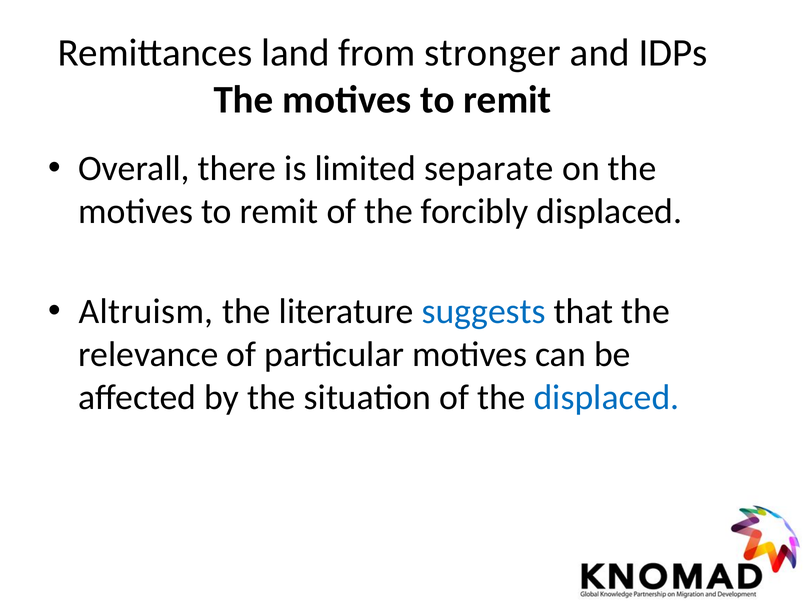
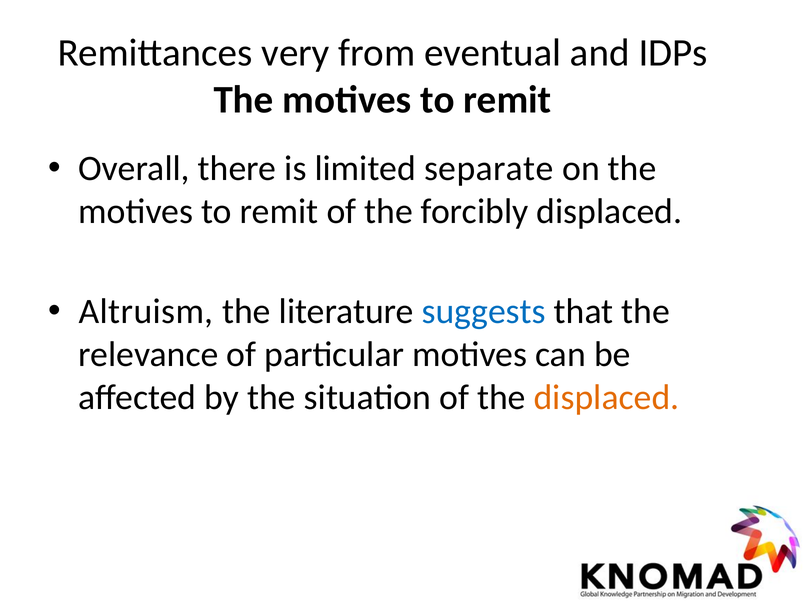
land: land -> very
stronger: stronger -> eventual
displaced at (607, 397) colour: blue -> orange
